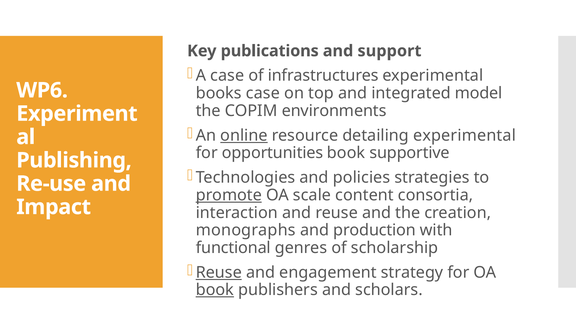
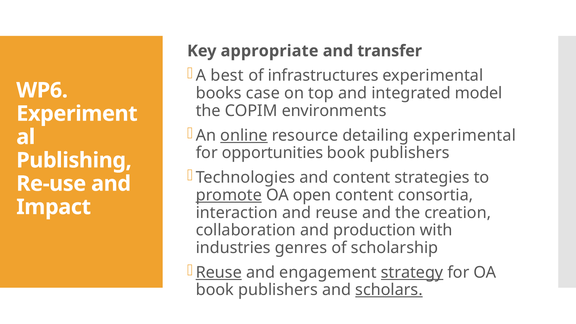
publications: publications -> appropriate
support: support -> transfer
A case: case -> best
supportive at (410, 153): supportive -> publishers
and policies: policies -> content
scale: scale -> open
monographs: monographs -> collaboration
functional: functional -> industries
strategy underline: none -> present
book at (215, 290) underline: present -> none
scholars underline: none -> present
